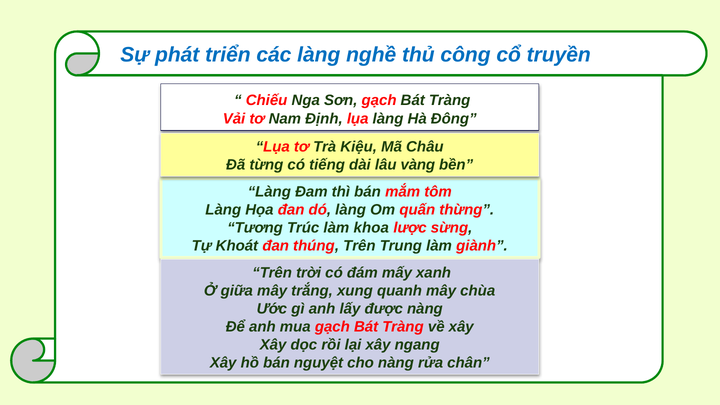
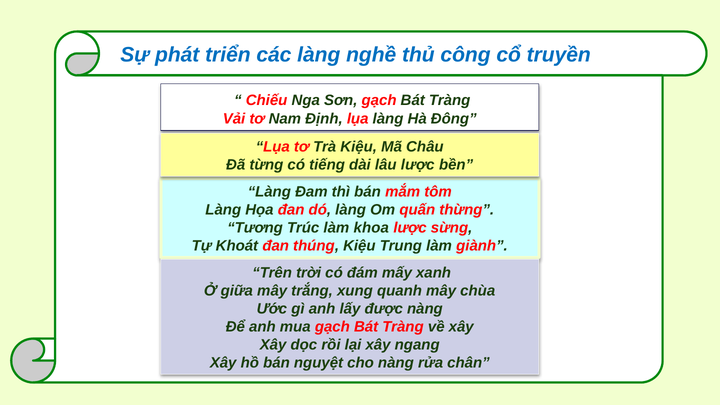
lâu vàng: vàng -> lược
thúng Trên: Trên -> Kiệu
